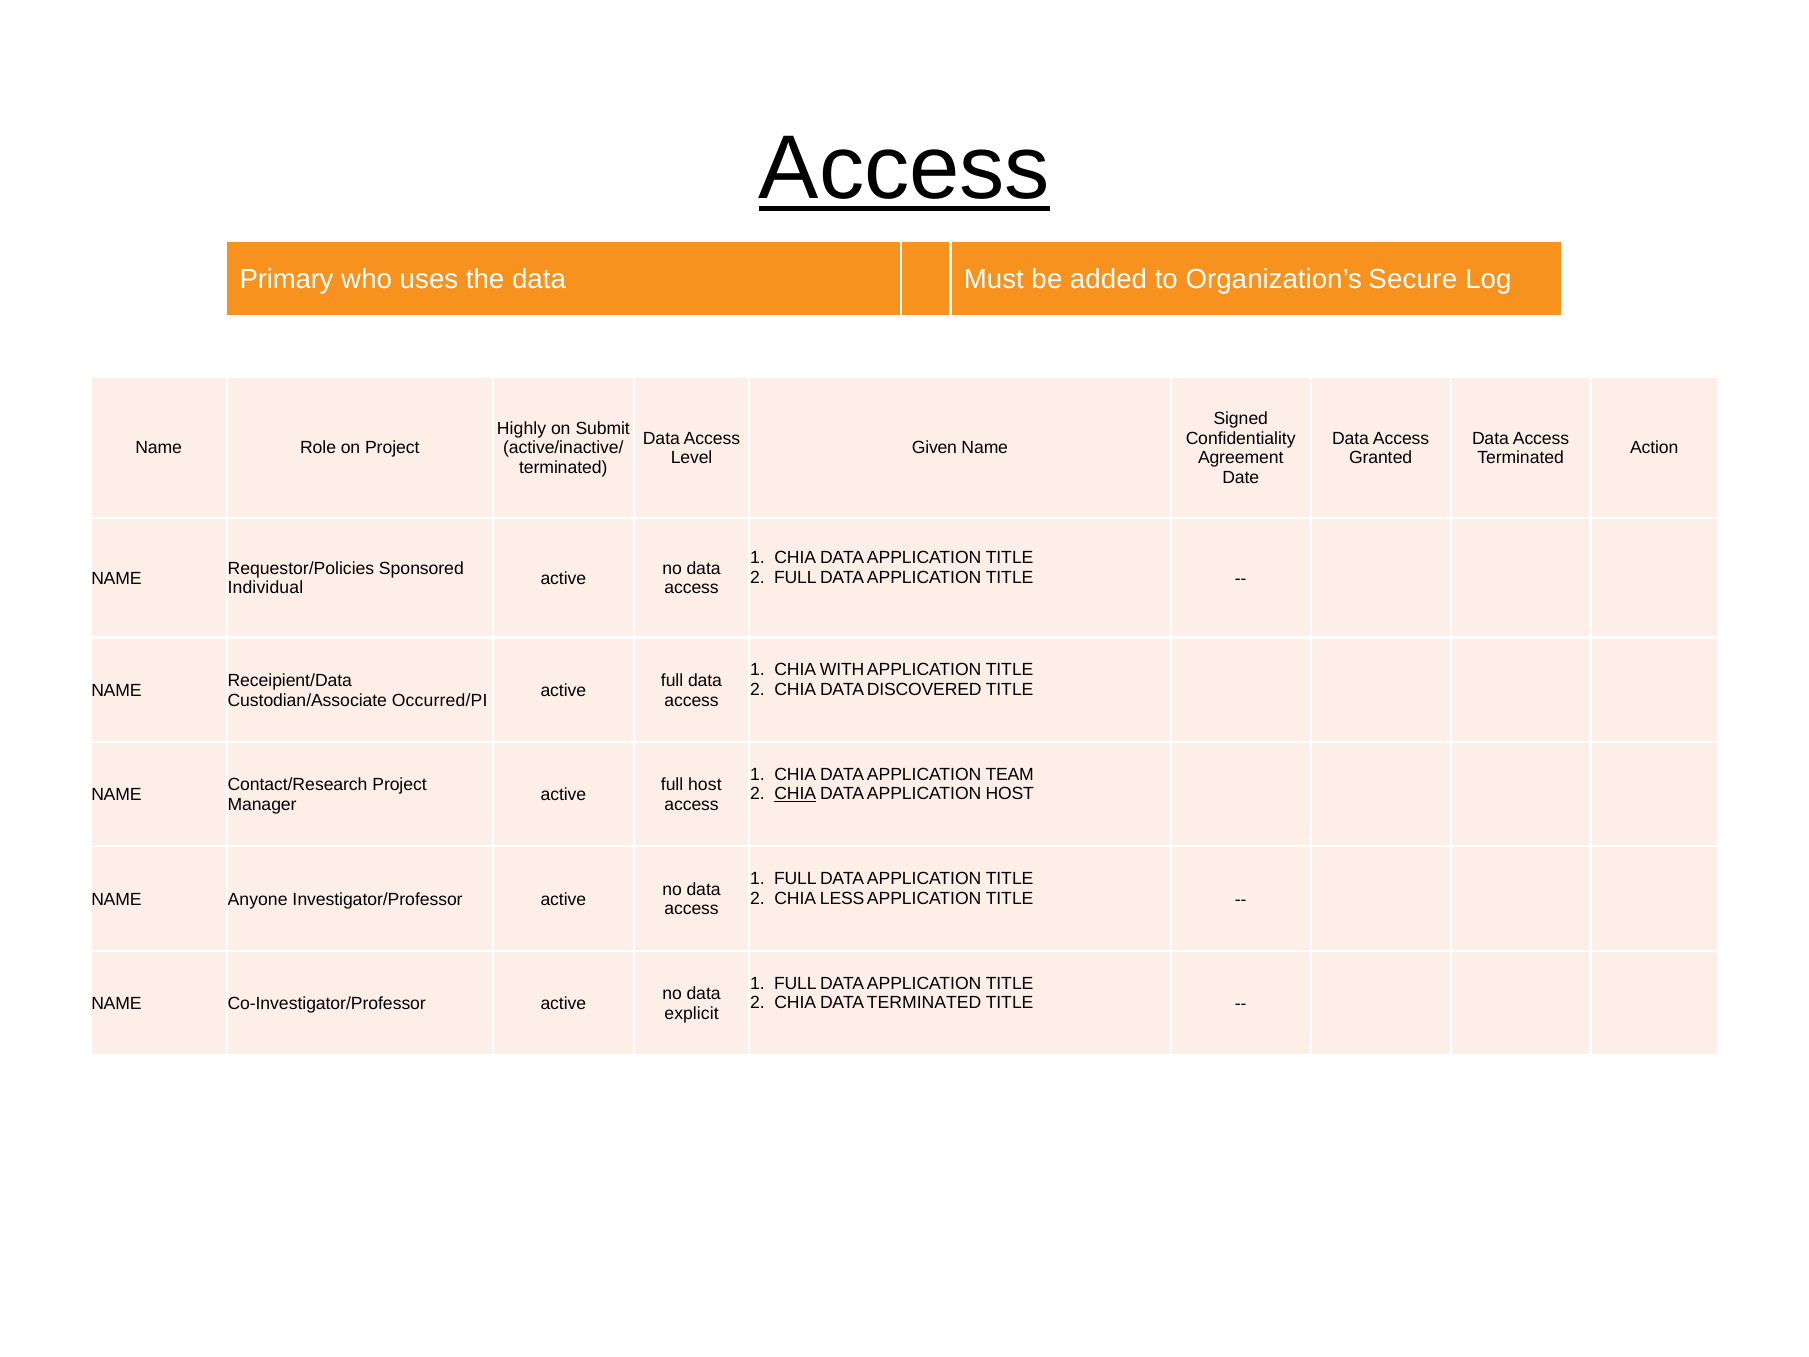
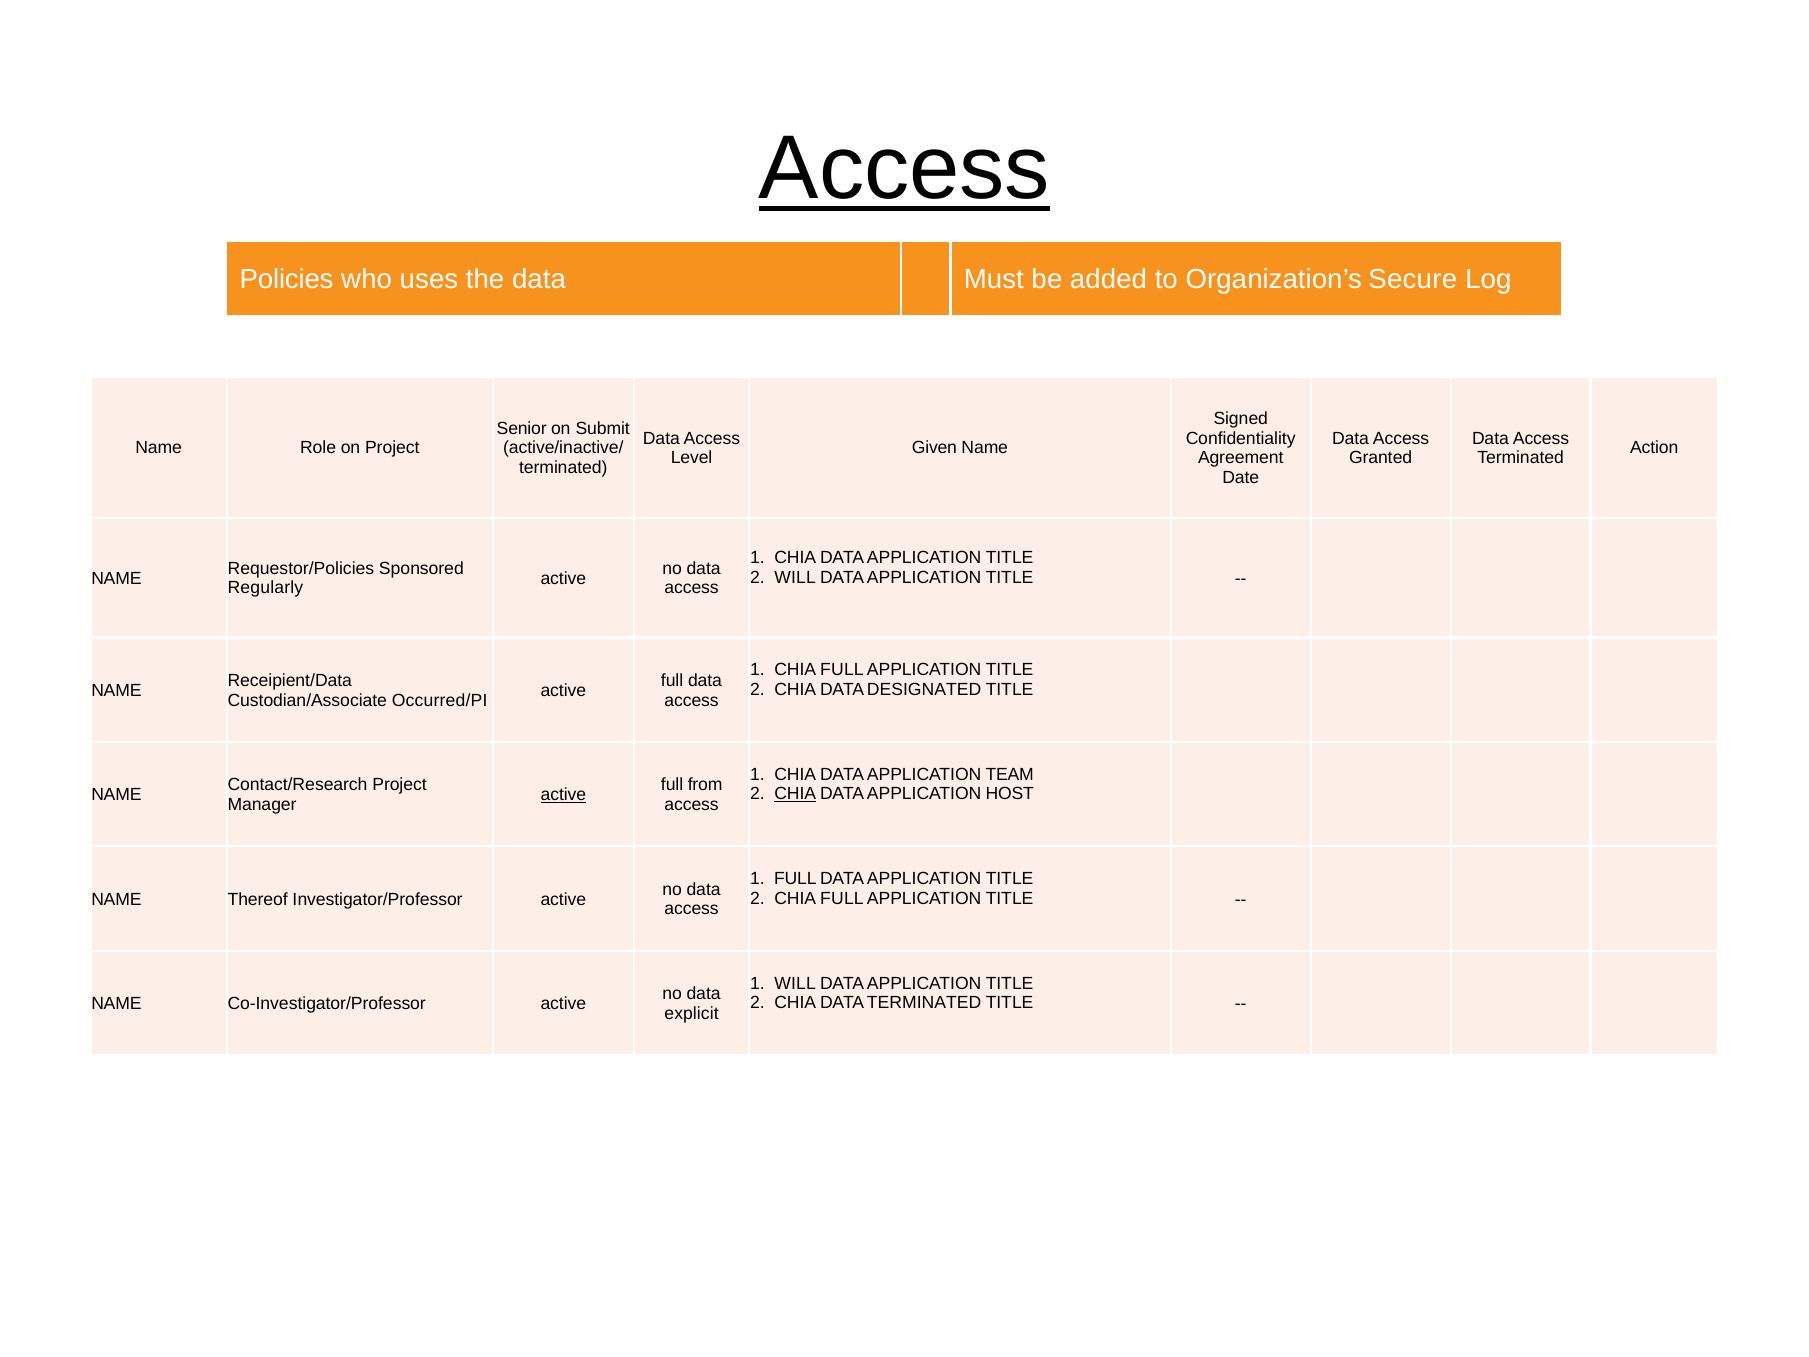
Primary: Primary -> Policies
Highly: Highly -> Senior
2 FULL: FULL -> WILL
Individual: Individual -> Regularly
1 CHIA WITH: WITH -> FULL
DISCOVERED: DISCOVERED -> DESIGNATED
full host: host -> from
active at (563, 795) underline: none -> present
2 CHIA LESS: LESS -> FULL
Anyone: Anyone -> Thereof
FULL at (795, 983): FULL -> WILL
